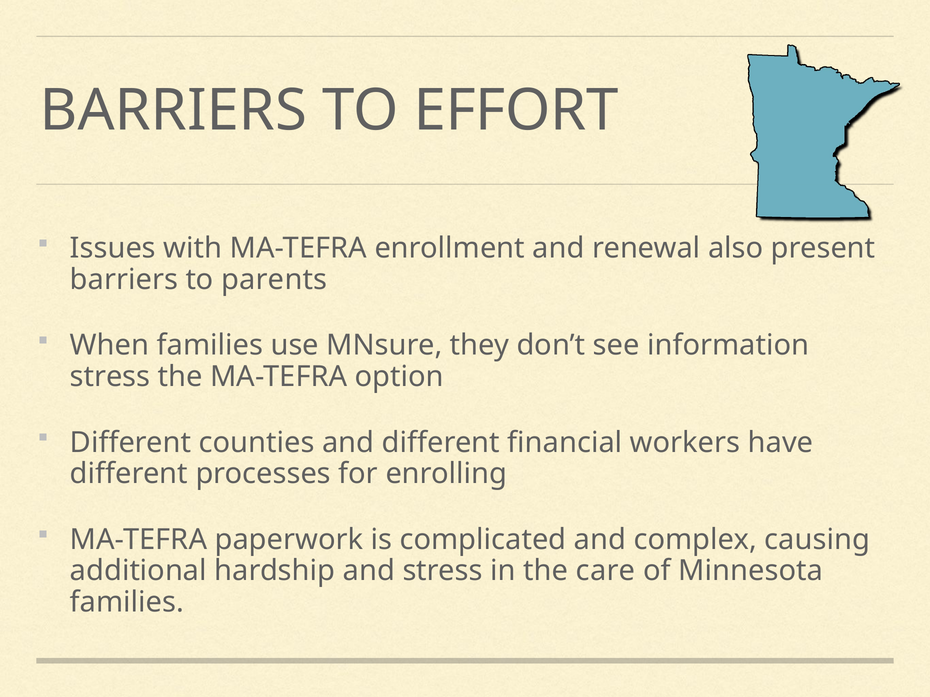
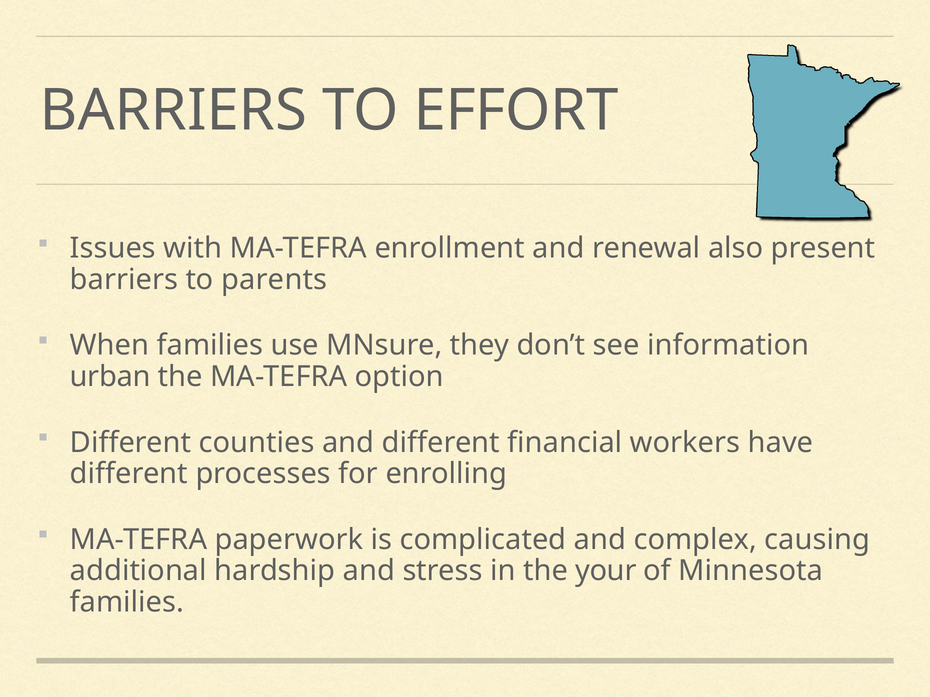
stress at (110, 377): stress -> urban
care: care -> your
